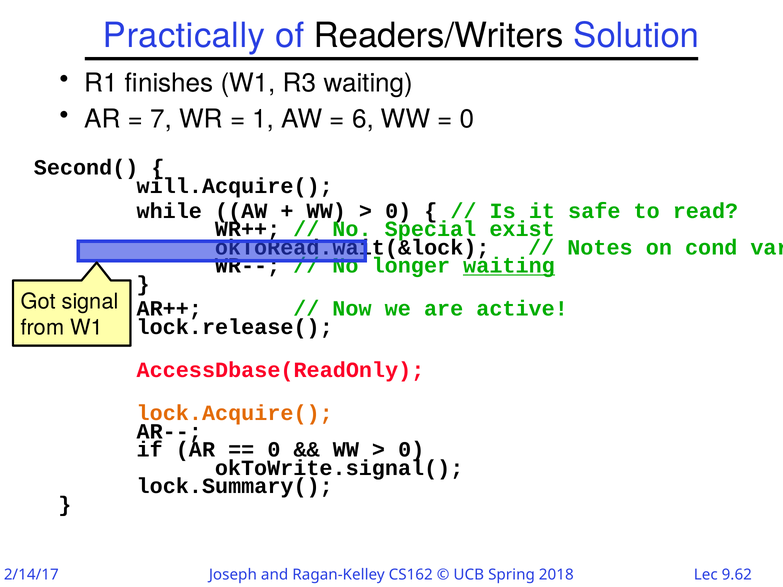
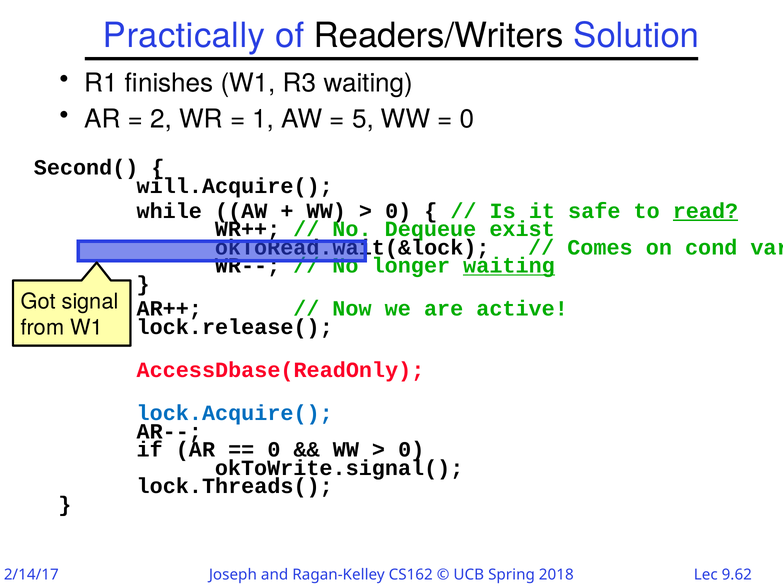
7: 7 -> 2
6: 6 -> 5
read underline: none -> present
Special: Special -> Dequeue
Notes: Notes -> Comes
lock.Acquire( colour: orange -> blue
lock.Summary(: lock.Summary( -> lock.Threads(
